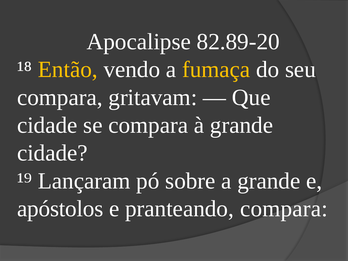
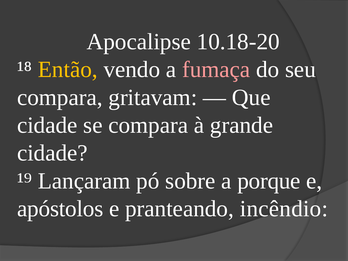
82.89-20: 82.89-20 -> 10.18-20
fumaça colour: yellow -> pink
a grande: grande -> porque
pranteando compara: compara -> incêndio
